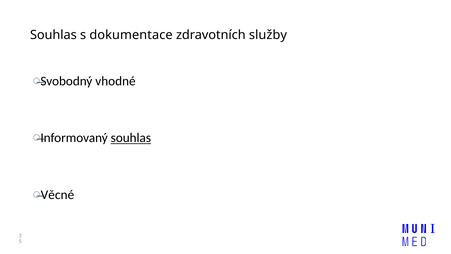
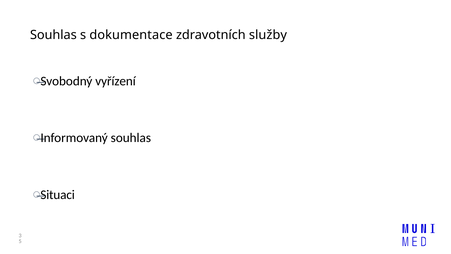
vhodné: vhodné -> vyřízení
souhlas at (131, 138) underline: present -> none
Věcné: Věcné -> Situaci
